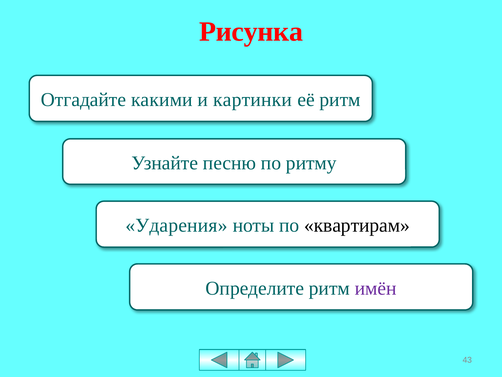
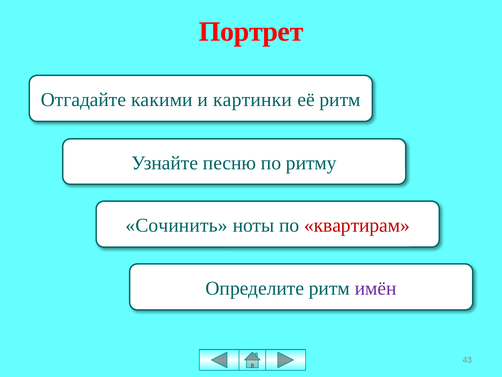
Рисунка: Рисунка -> Портрет
Ударения: Ударения -> Сочинить
квартирам colour: black -> red
